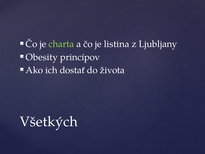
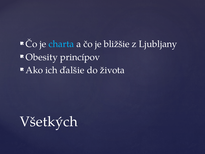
charta colour: light green -> light blue
listina: listina -> bližšie
dostať: dostať -> ďalšie
